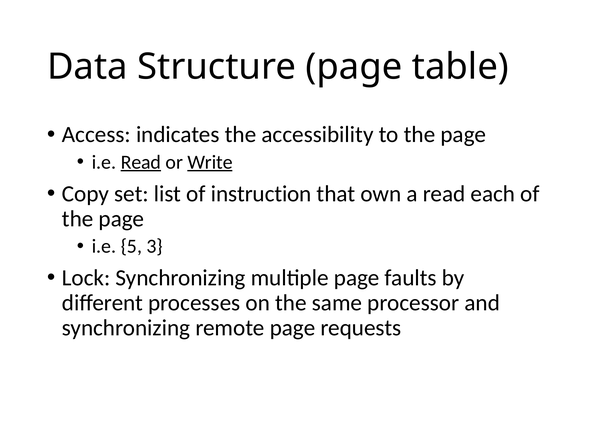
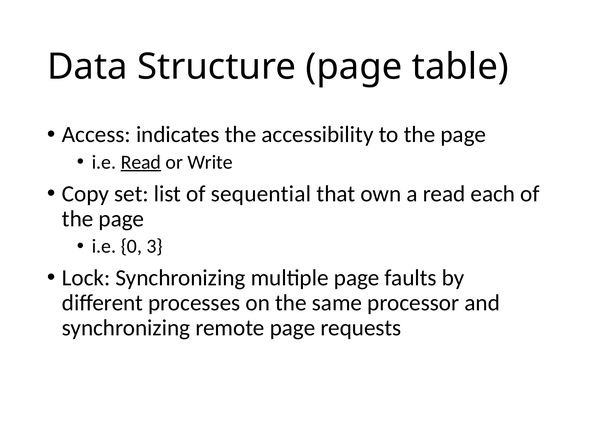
Write underline: present -> none
instruction: instruction -> sequential
5: 5 -> 0
